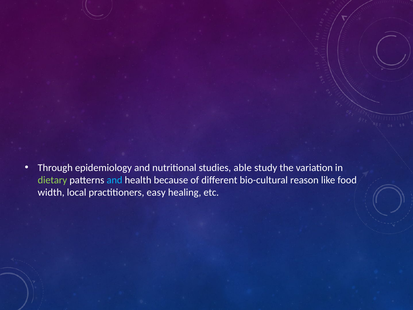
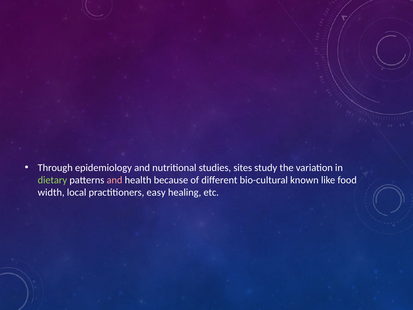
able: able -> sites
and at (115, 180) colour: light blue -> pink
reason: reason -> known
